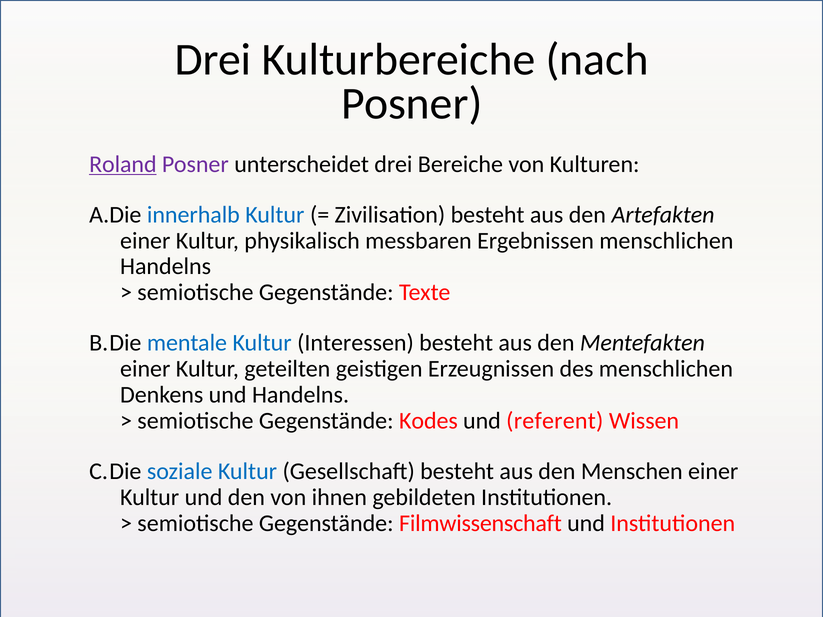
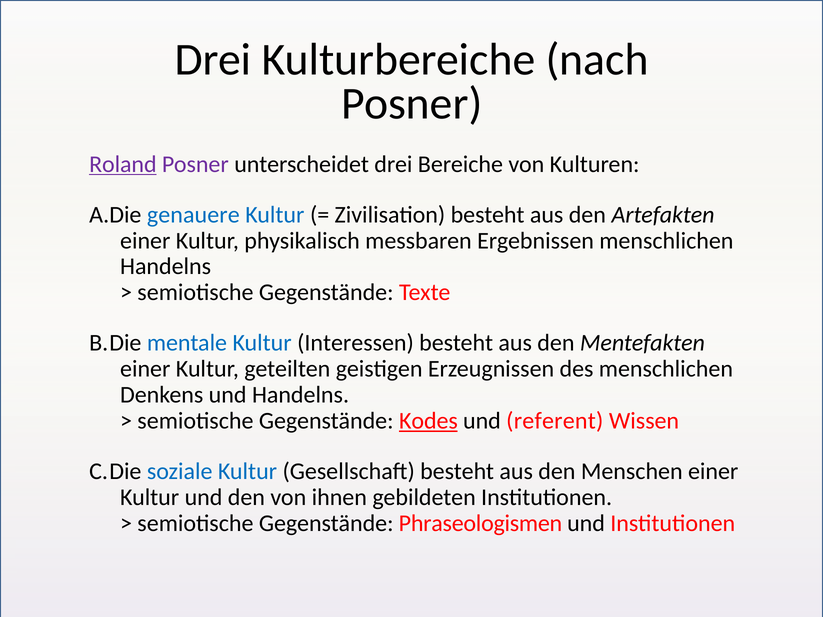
innerhalb: innerhalb -> genauere
Kodes underline: none -> present
Filmwissenschaft: Filmwissenschaft -> Phraseologismen
